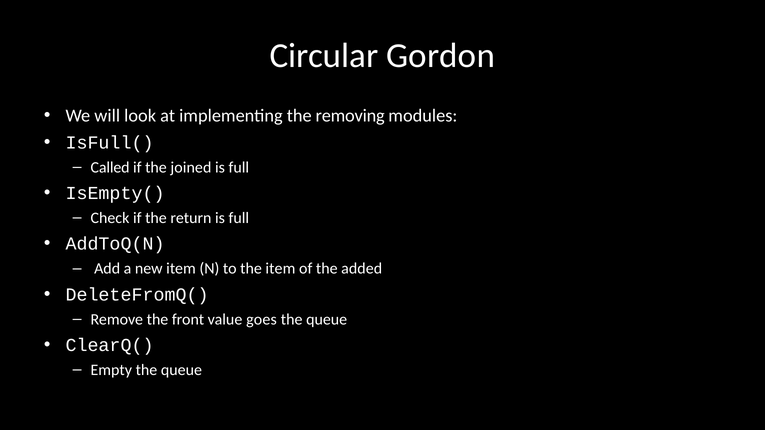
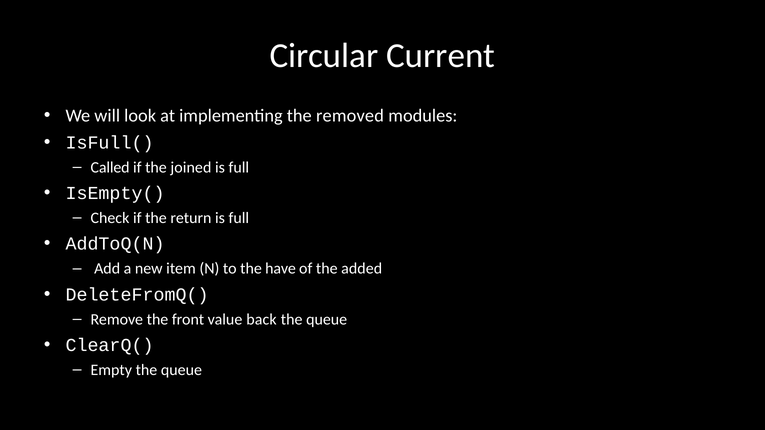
Gordon: Gordon -> Current
removing: removing -> removed
the item: item -> have
goes: goes -> back
